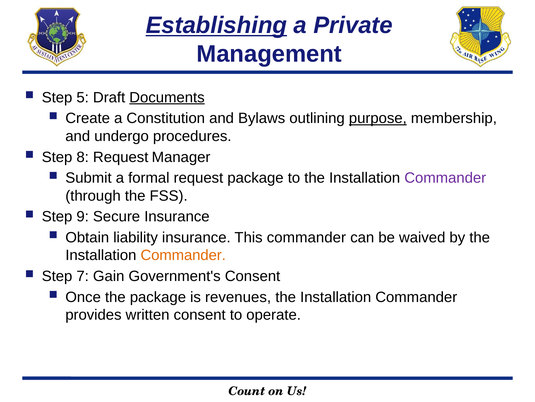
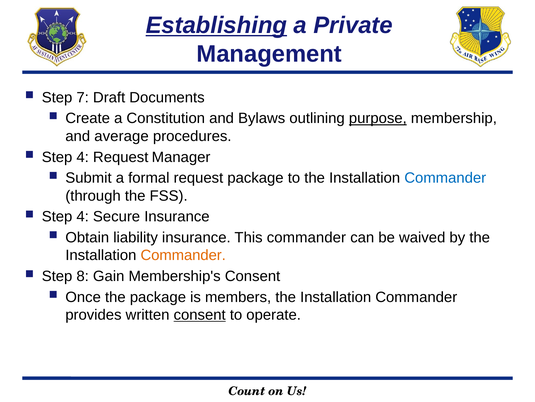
5: 5 -> 7
Documents underline: present -> none
undergo: undergo -> average
8 at (83, 157): 8 -> 4
Commander at (445, 178) colour: purple -> blue
9 at (83, 216): 9 -> 4
7: 7 -> 8
Government's: Government's -> Membership's
revenues: revenues -> members
consent at (200, 314) underline: none -> present
